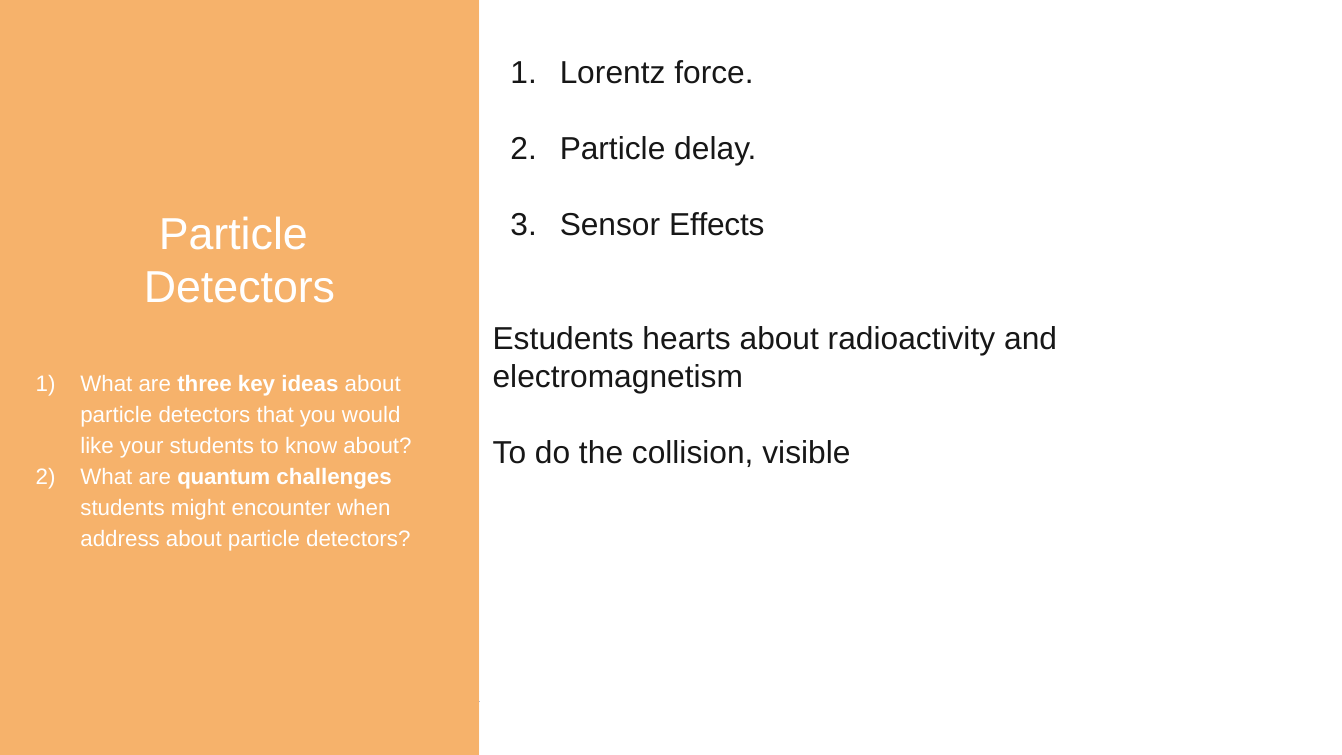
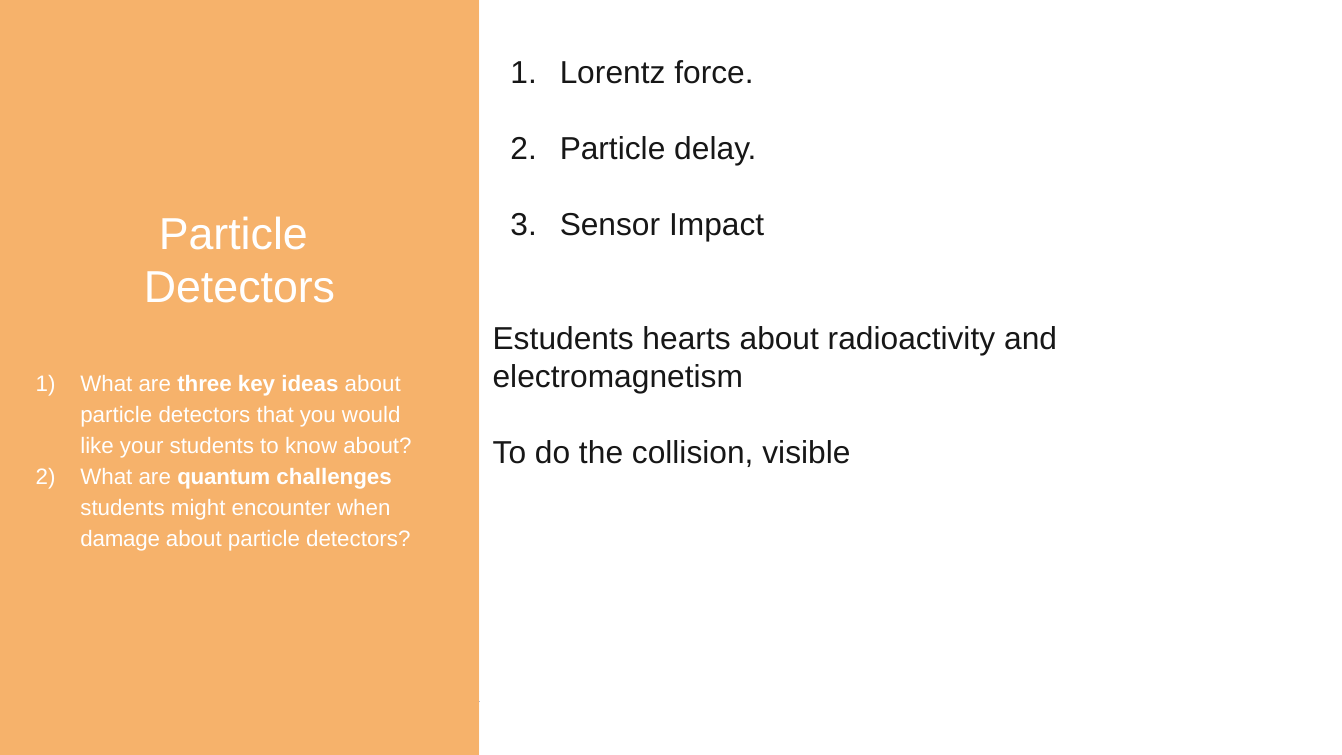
Effects: Effects -> Impact
address: address -> damage
